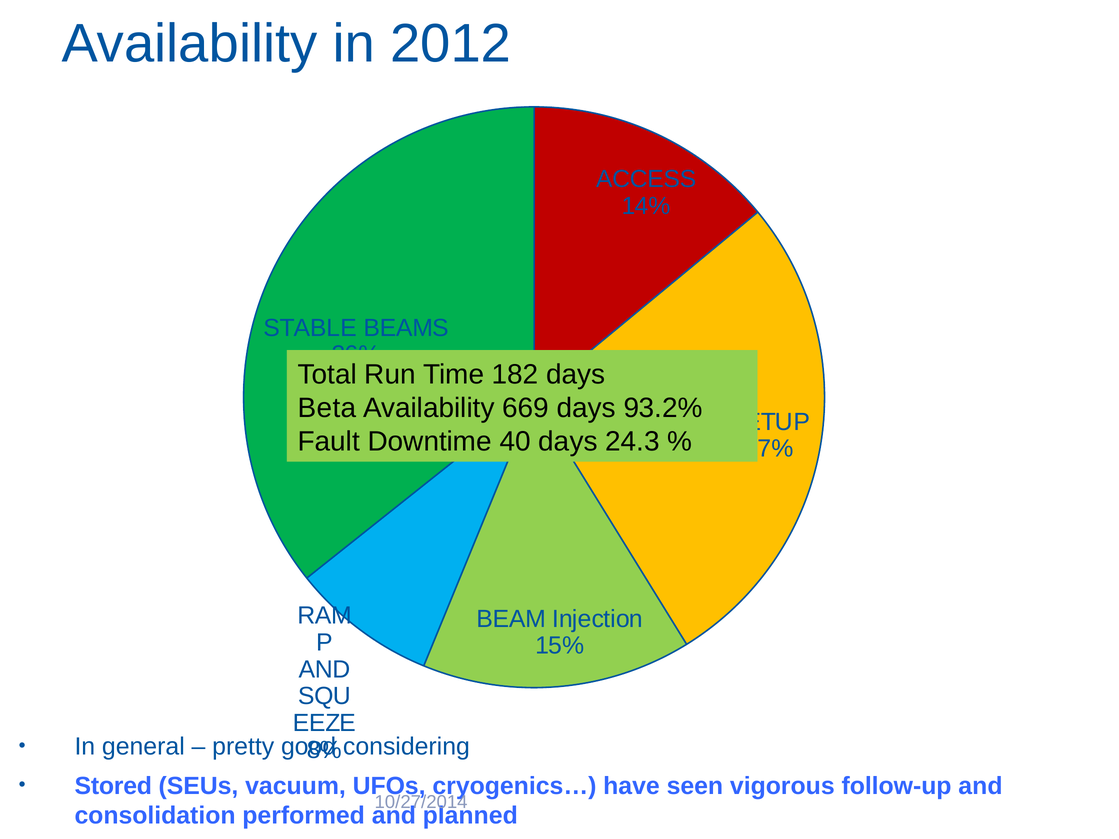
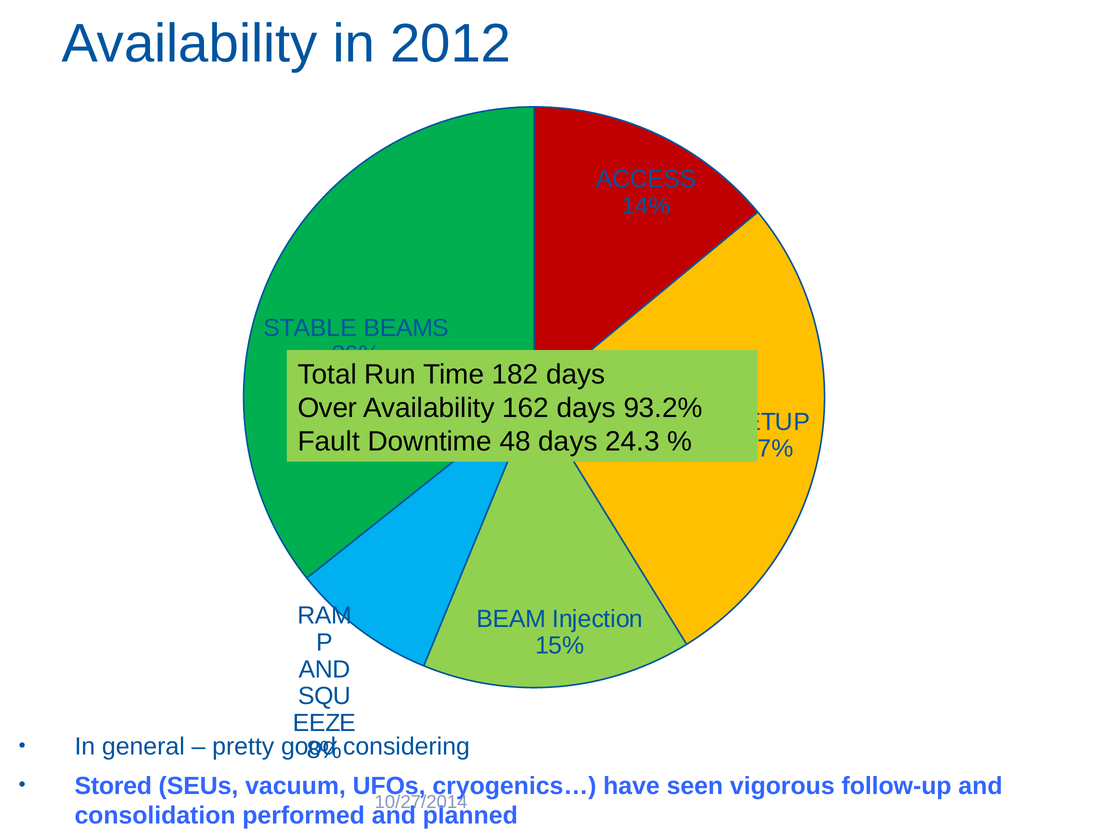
Beta: Beta -> Over
669: 669 -> 162
40: 40 -> 48
